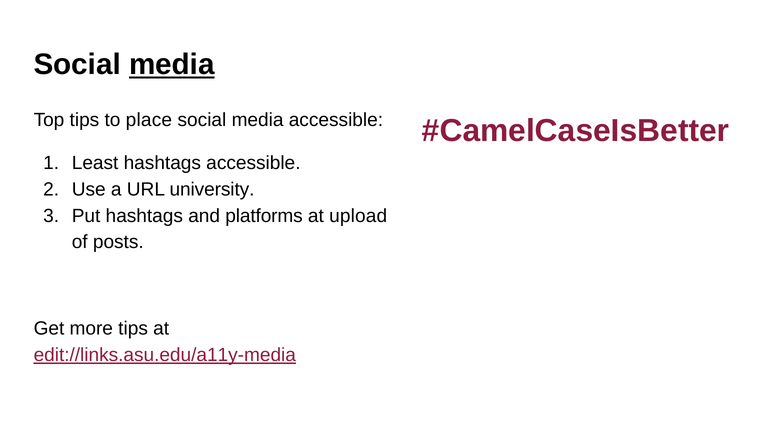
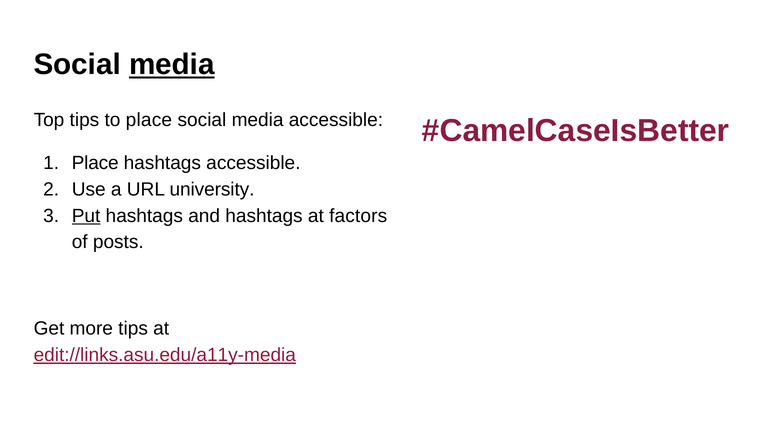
Least at (95, 163): Least -> Place
Put underline: none -> present
and platforms: platforms -> hashtags
upload: upload -> factors
